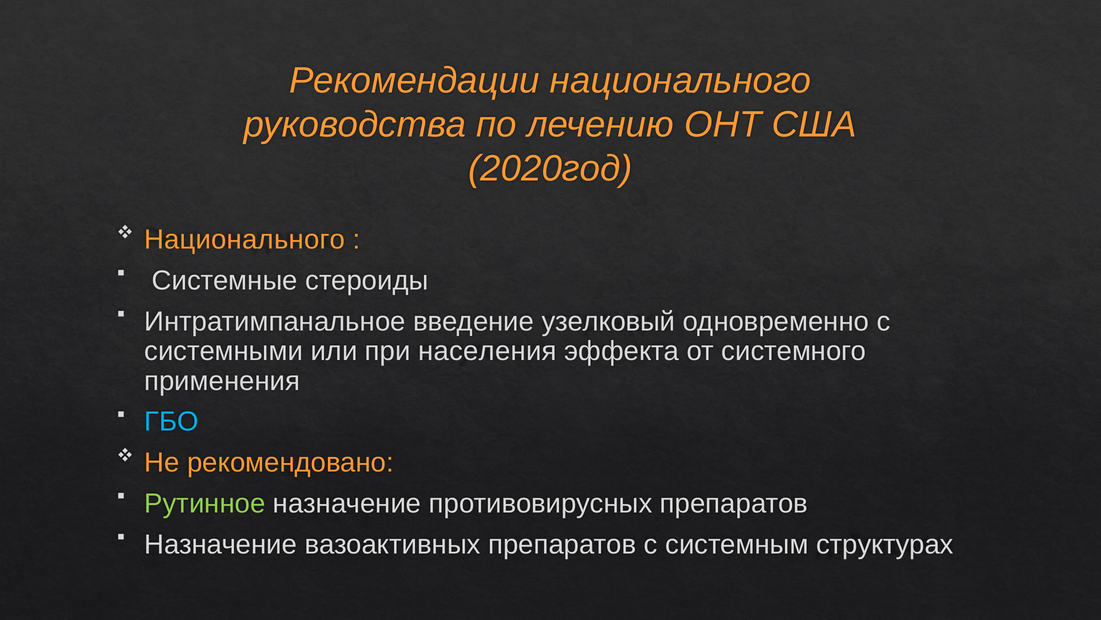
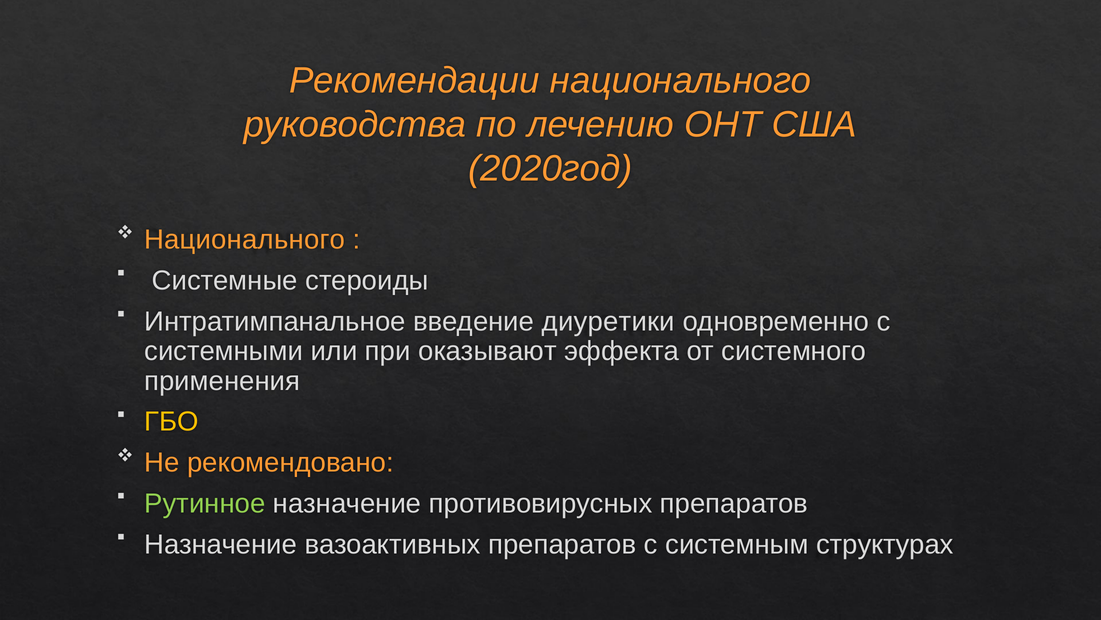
узелковый: узелковый -> диуретики
населения: населения -> оказывают
ГБО colour: light blue -> yellow
